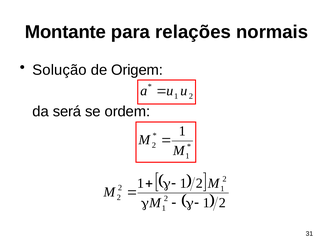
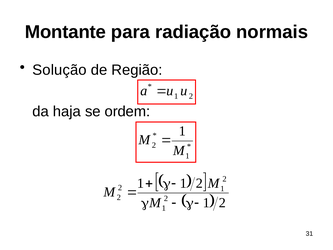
relações: relações -> radiação
Origem: Origem -> Região
será: será -> haja
